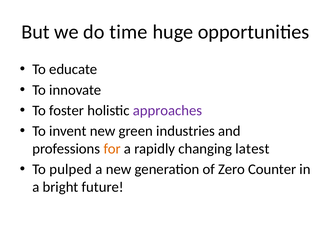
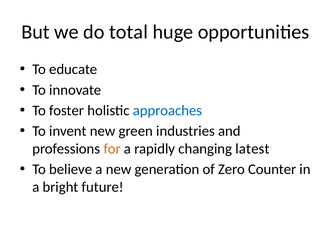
time: time -> total
approaches colour: purple -> blue
pulped: pulped -> believe
